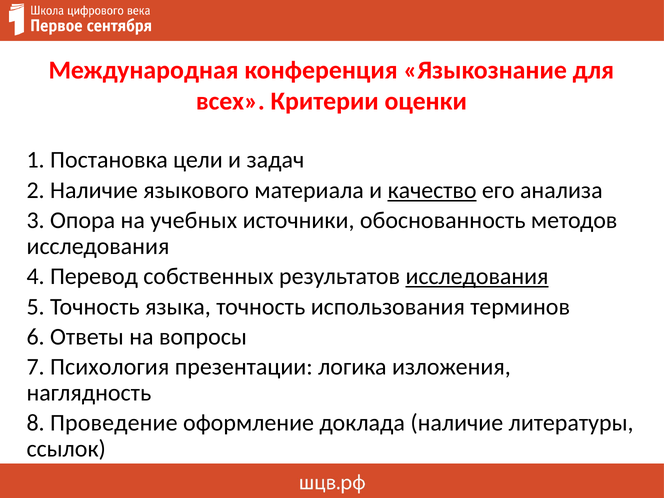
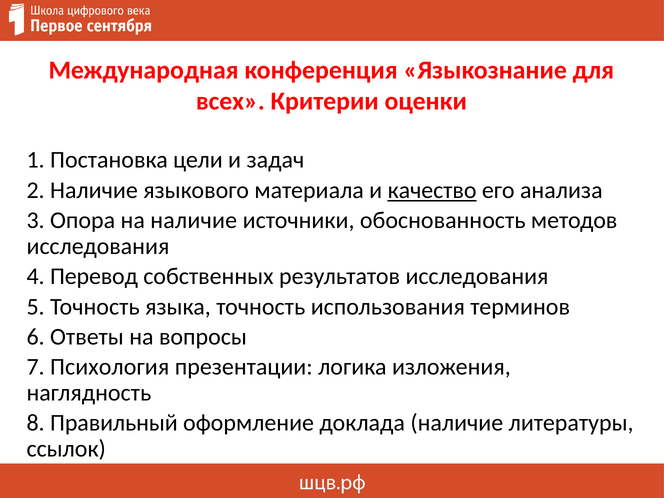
на учебных: учебных -> наличие
исследования at (477, 276) underline: present -> none
Проведение: Проведение -> Правильный
